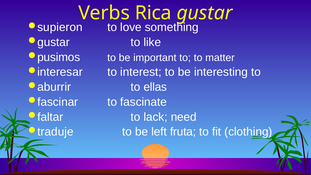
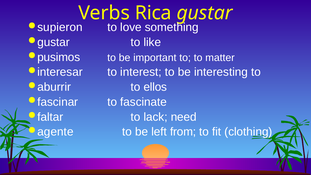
ellas: ellas -> ellos
traduje: traduje -> agente
fruta: fruta -> from
